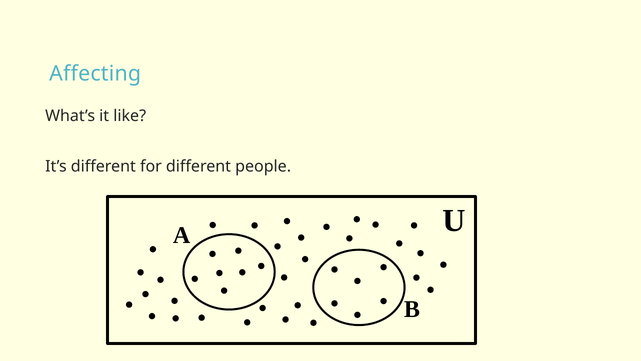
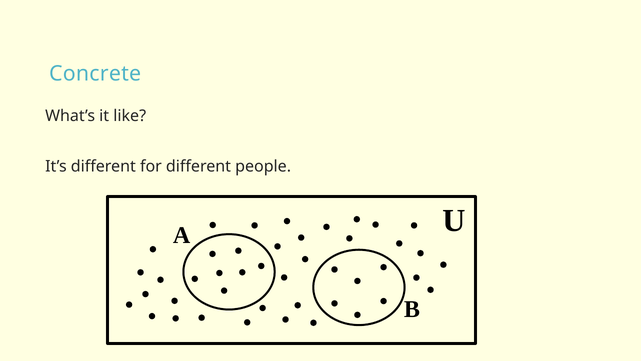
Affecting: Affecting -> Concrete
